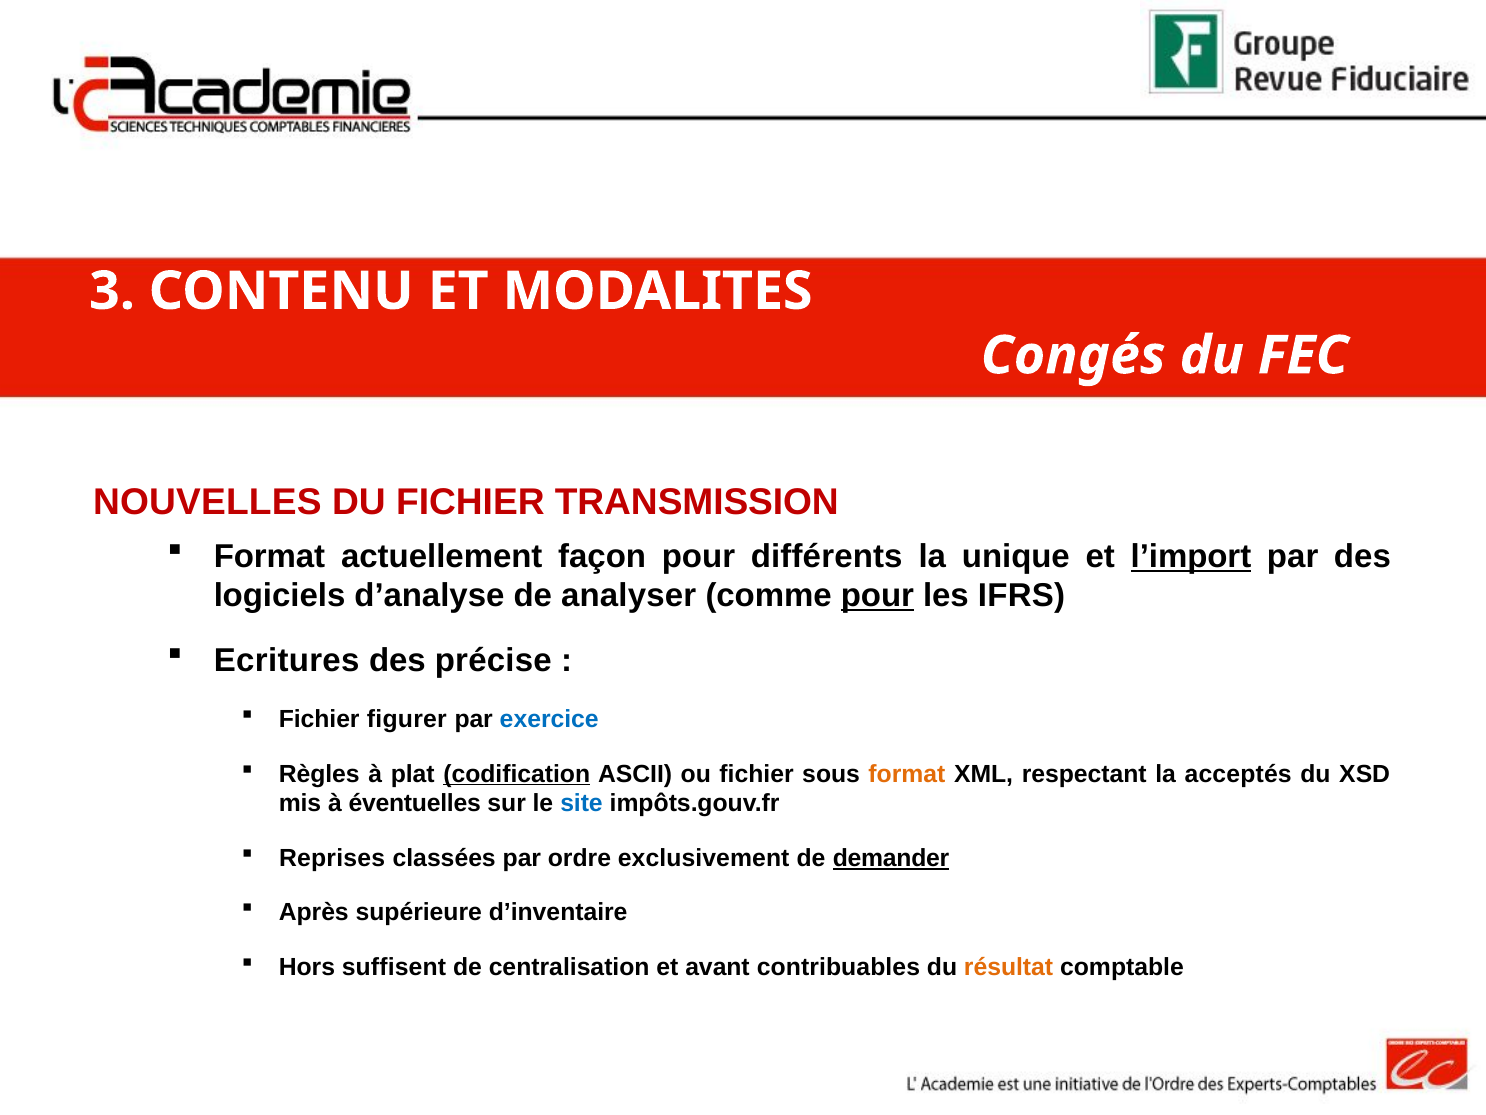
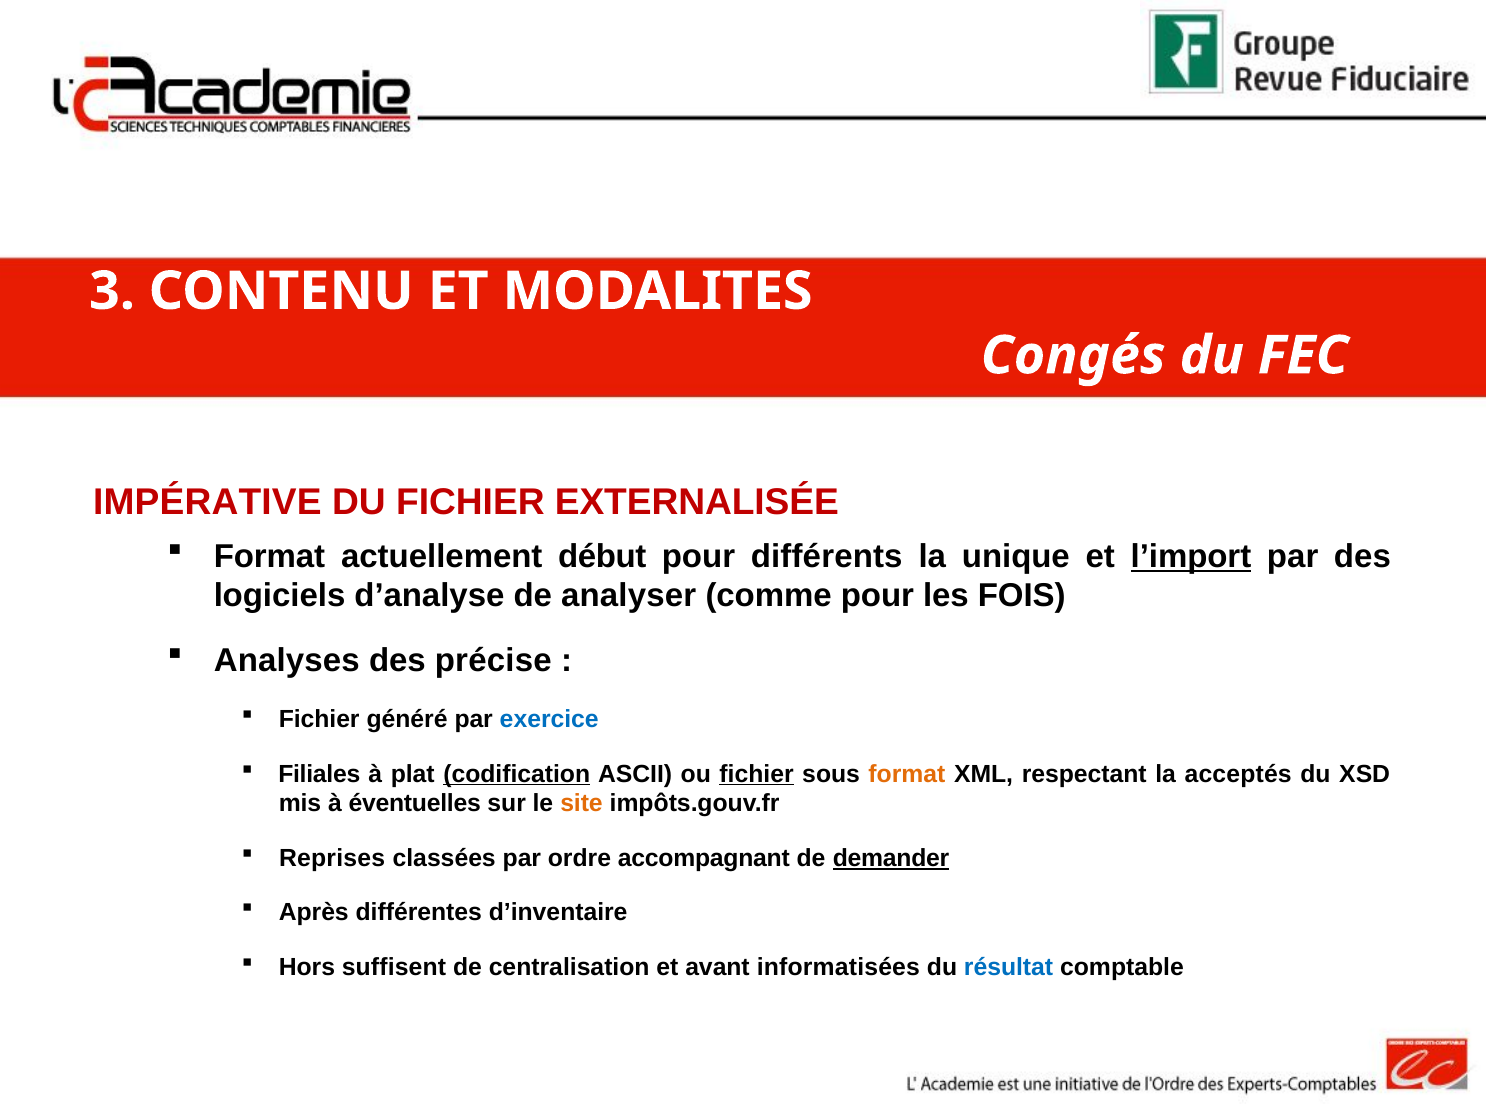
NOUVELLES: NOUVELLES -> IMPÉRATIVE
TRANSMISSION: TRANSMISSION -> EXTERNALISÉE
façon: façon -> début
pour at (877, 596) underline: present -> none
IFRS: IFRS -> FOIS
Ecritures: Ecritures -> Analyses
figurer: figurer -> généré
Règles: Règles -> Filiales
fichier at (757, 774) underline: none -> present
site colour: blue -> orange
exclusivement: exclusivement -> accompagnant
supérieure: supérieure -> différentes
contribuables: contribuables -> informatisées
résultat colour: orange -> blue
